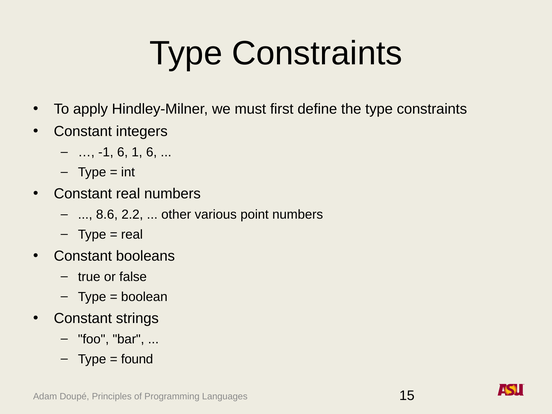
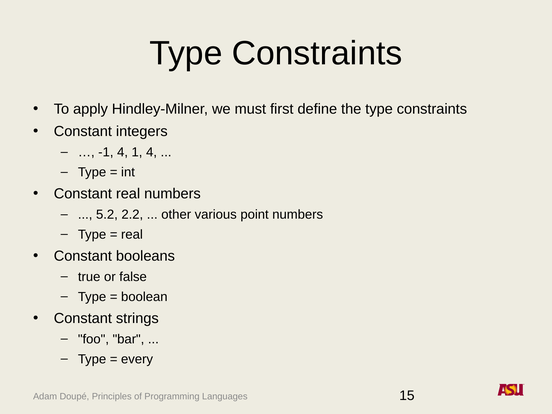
-1 6: 6 -> 4
1 6: 6 -> 4
8.6: 8.6 -> 5.2
found: found -> every
